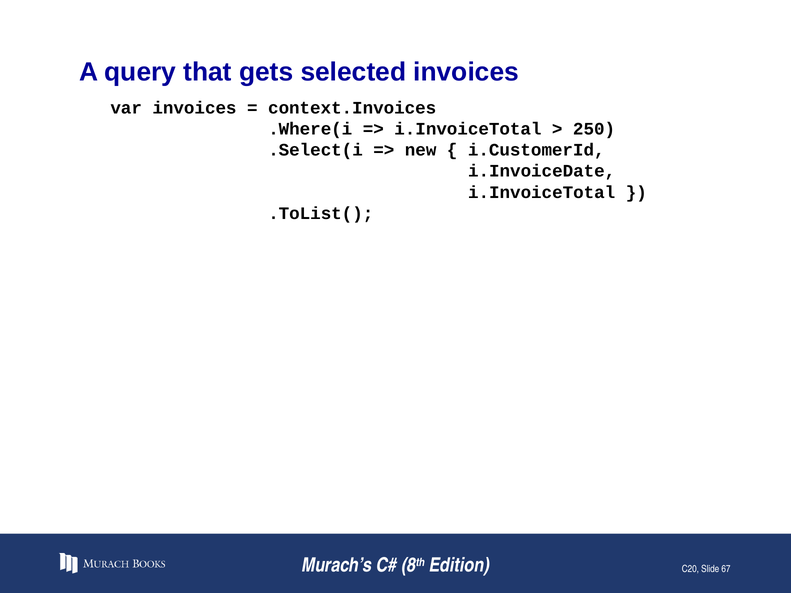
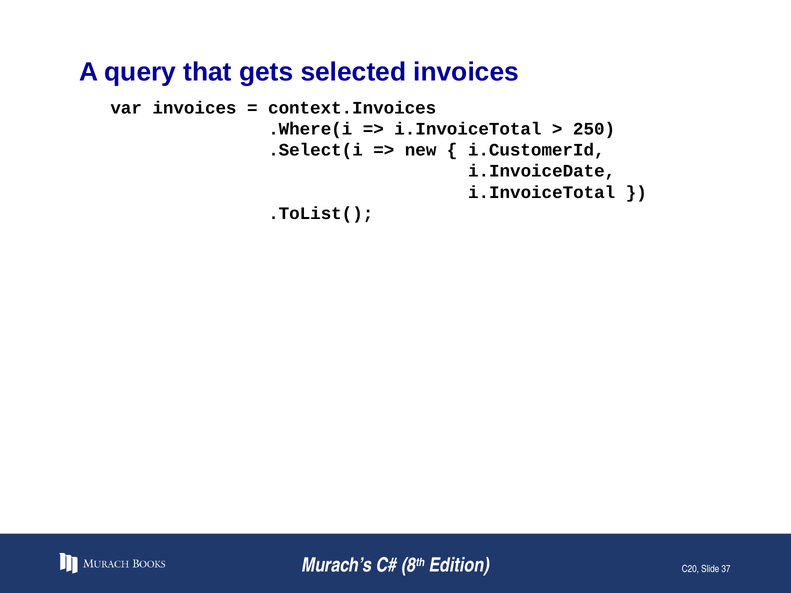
67: 67 -> 37
